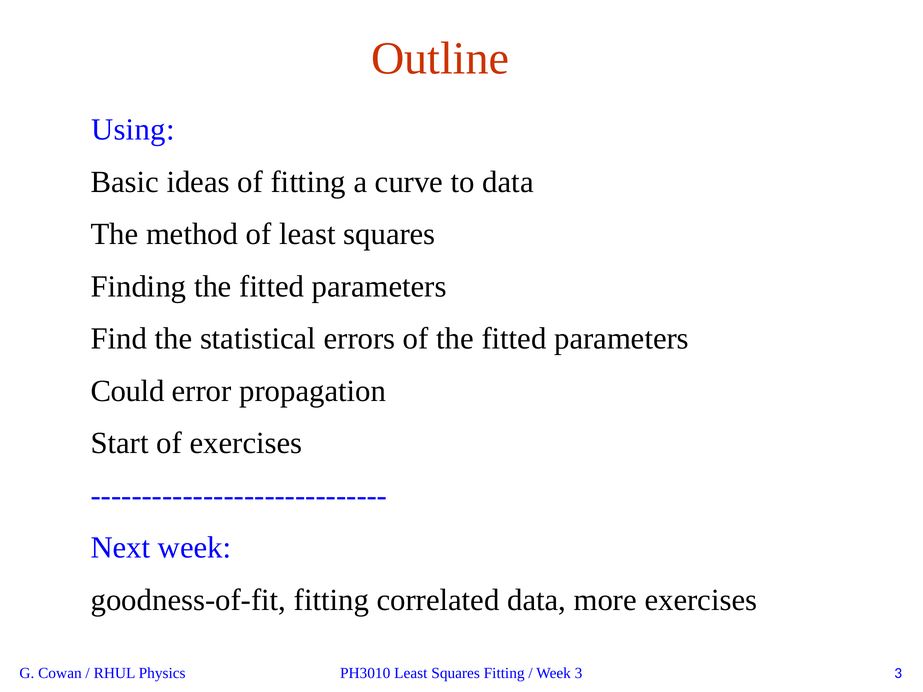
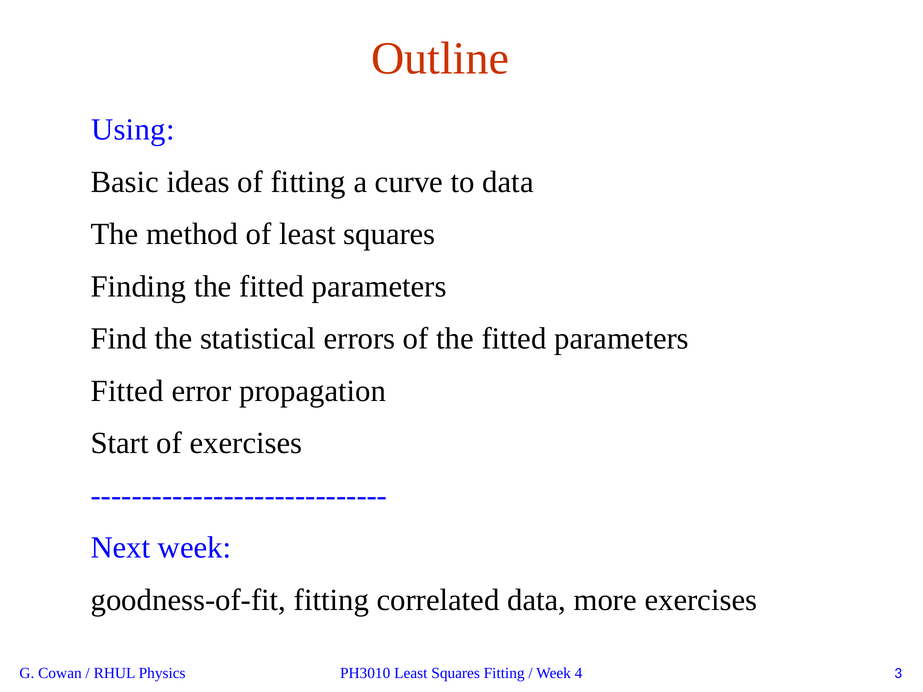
Could at (128, 391): Could -> Fitted
Week 3: 3 -> 4
